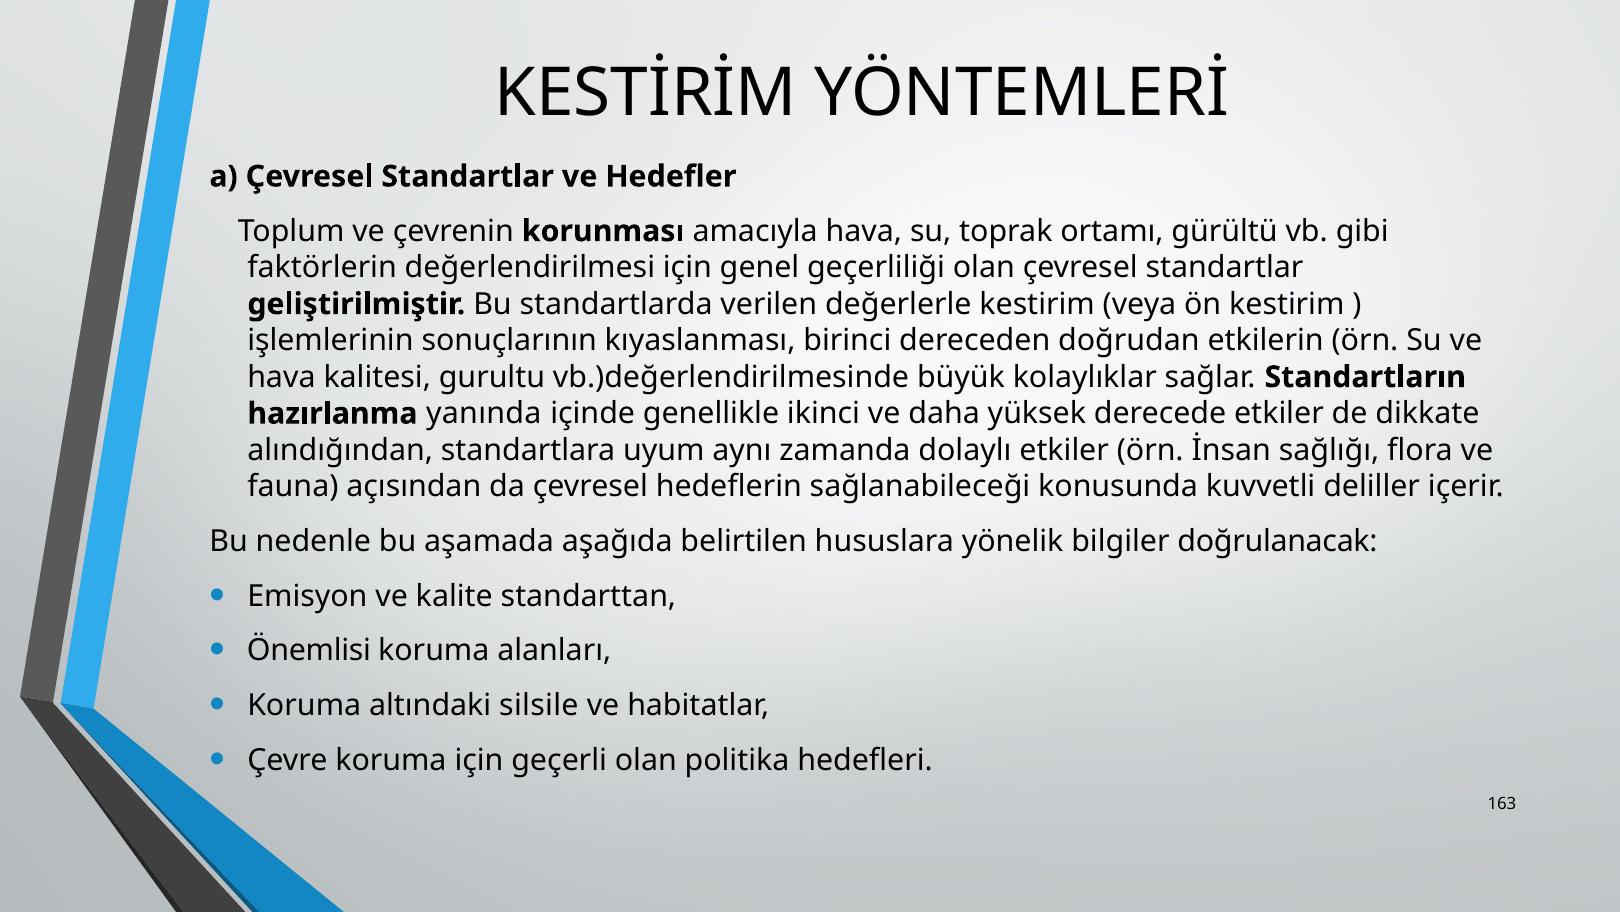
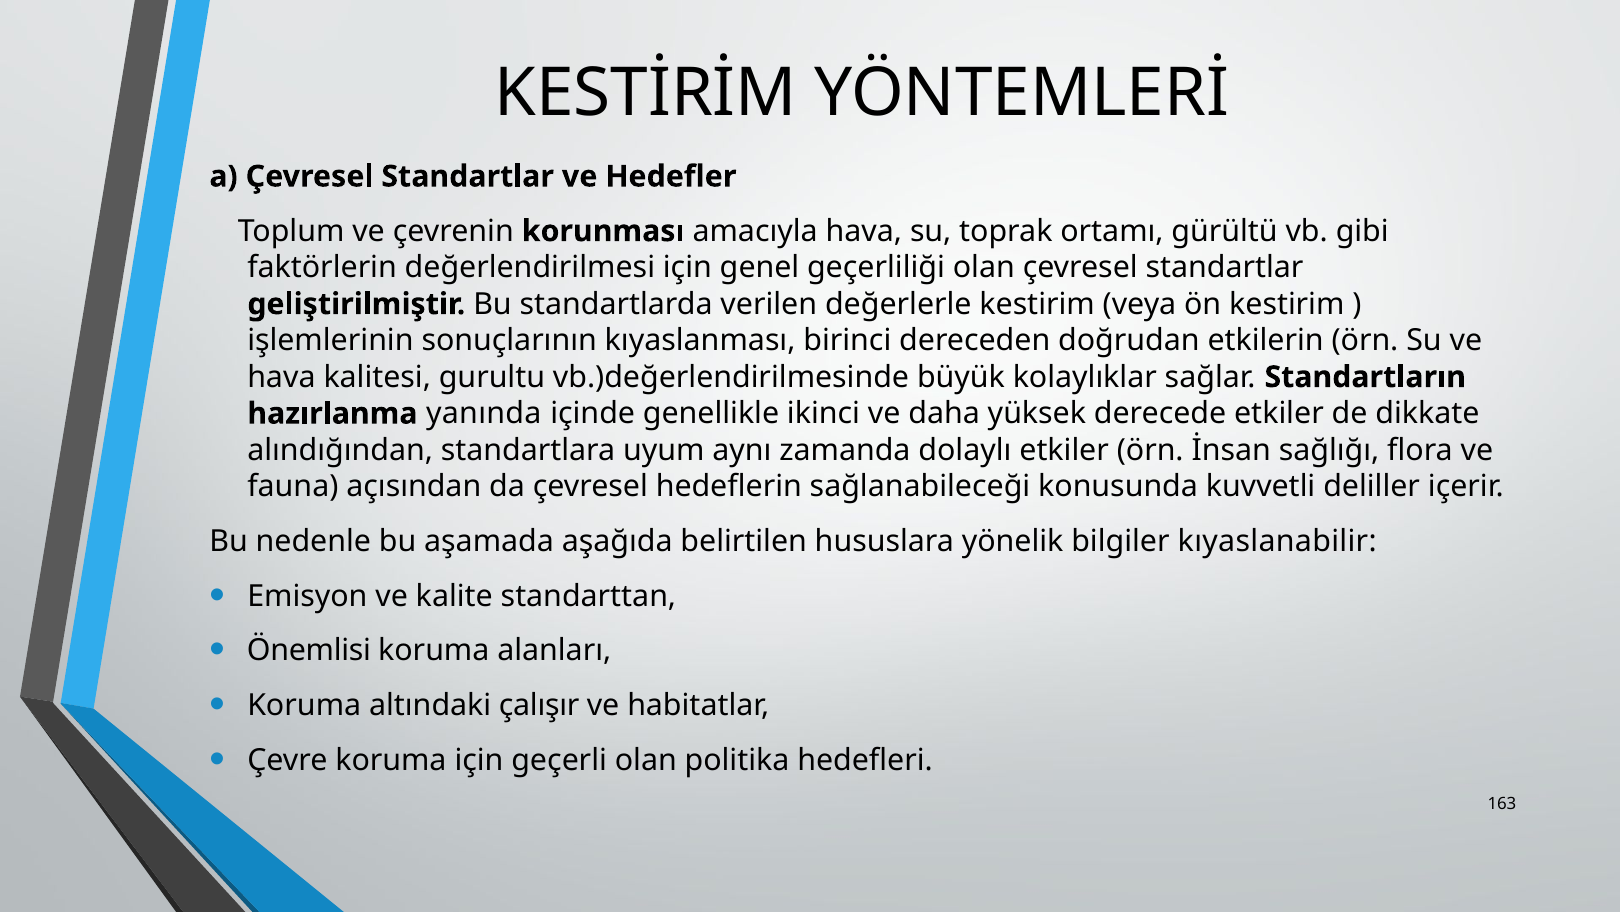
doğrulanacak: doğrulanacak -> kıyaslanabilir
silsile: silsile -> çalışır
